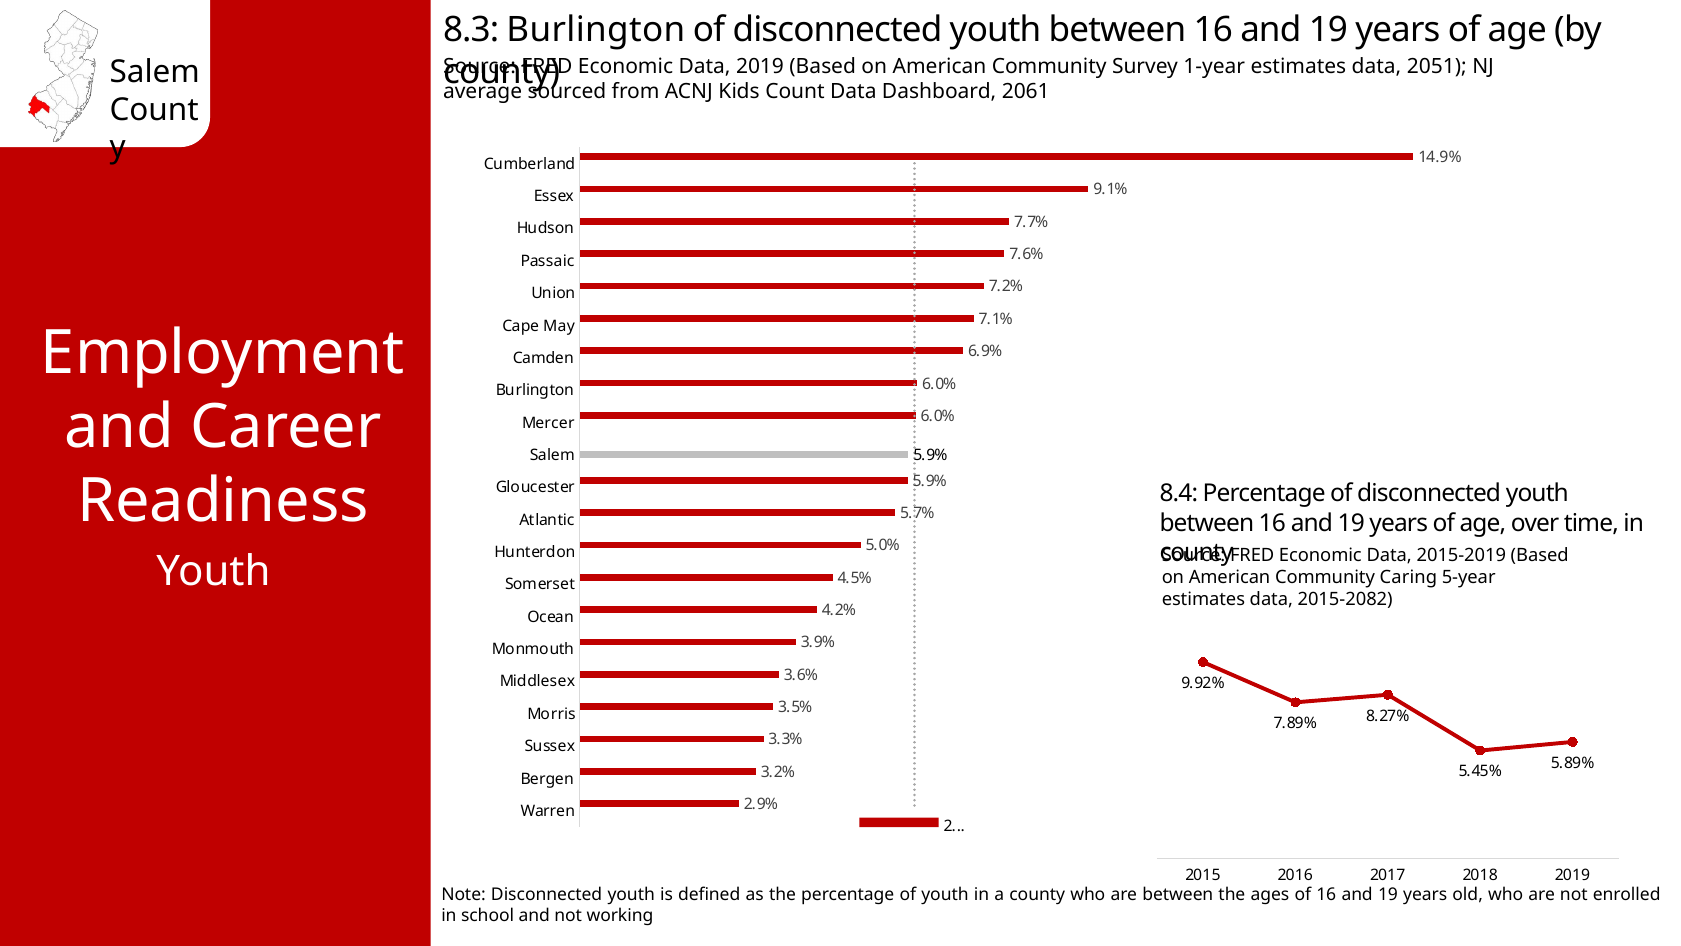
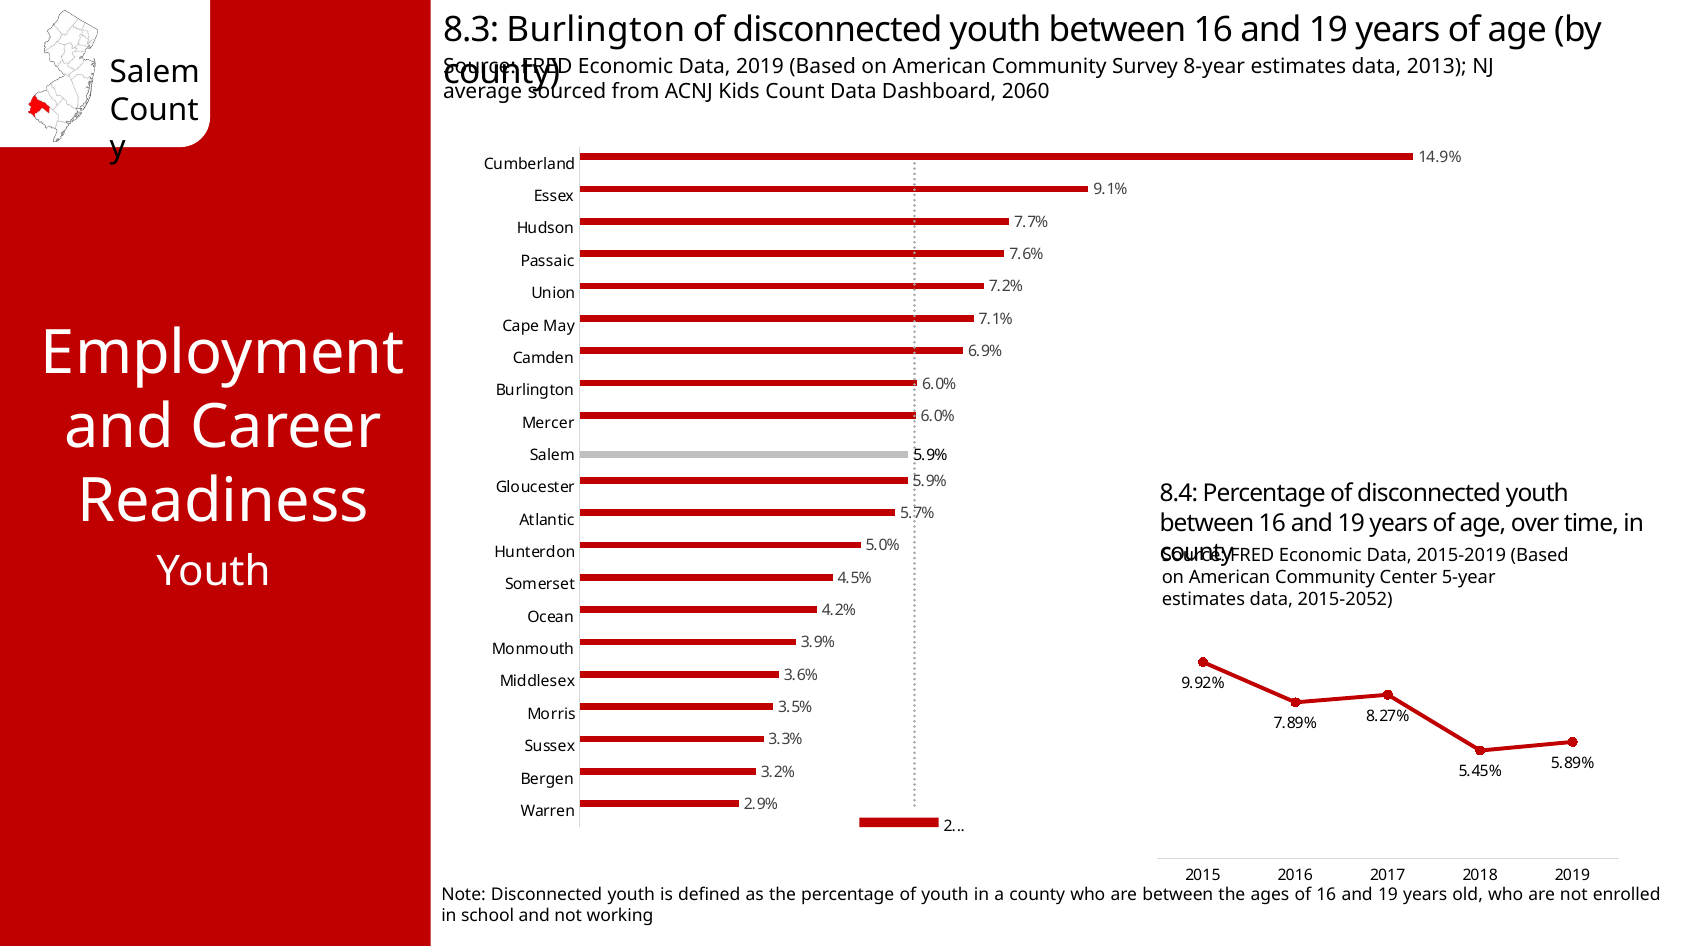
1-year: 1-year -> 8-year
2051: 2051 -> 2013
2061: 2061 -> 2060
Caring: Caring -> Center
2015-2082: 2015-2082 -> 2015-2052
